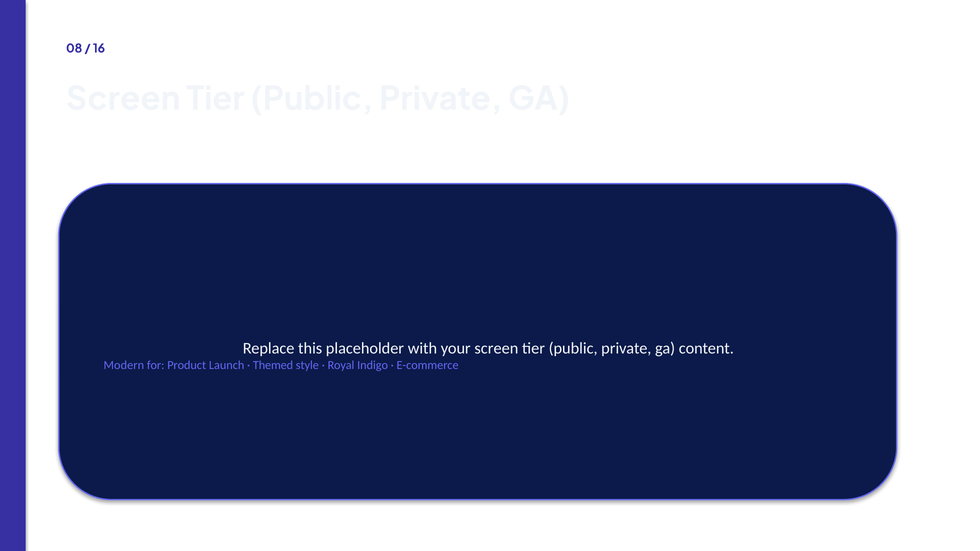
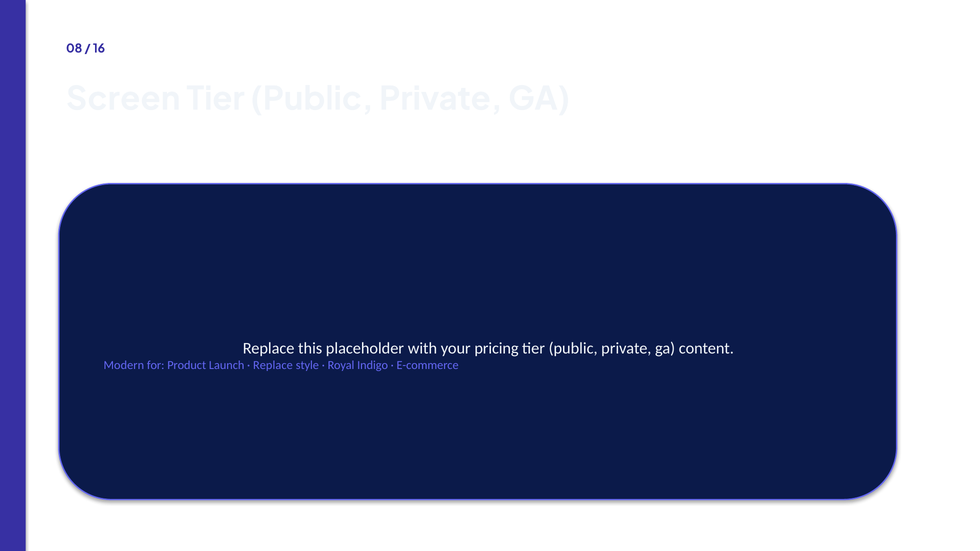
your screen: screen -> pricing
Themed at (273, 365): Themed -> Replace
